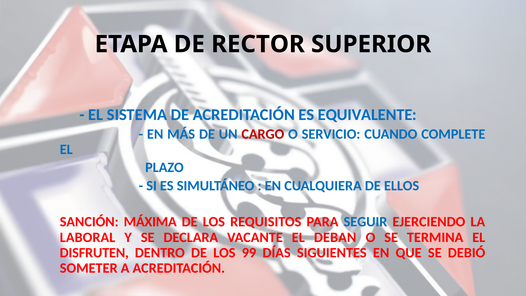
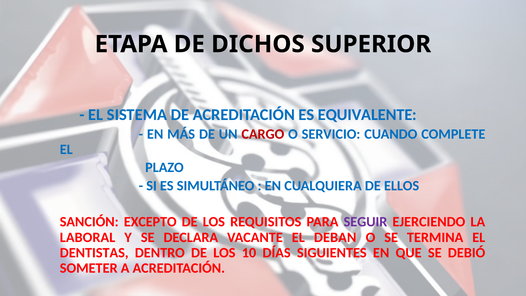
RECTOR: RECTOR -> DICHOS
MÁXIMA: MÁXIMA -> EXCEPTO
SEGUIR colour: blue -> purple
DISFRUTEN: DISFRUTEN -> DENTISTAS
99: 99 -> 10
